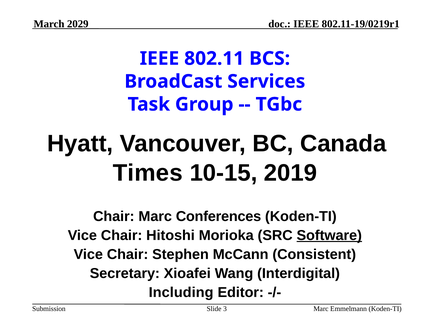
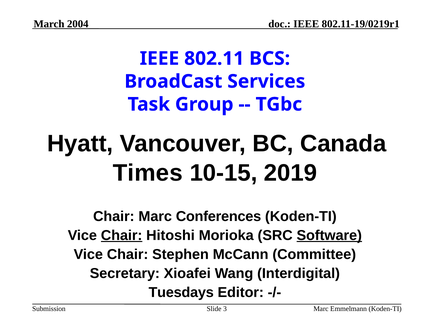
2029: 2029 -> 2004
Chair at (122, 236) underline: none -> present
Consistent: Consistent -> Committee
Including: Including -> Tuesdays
